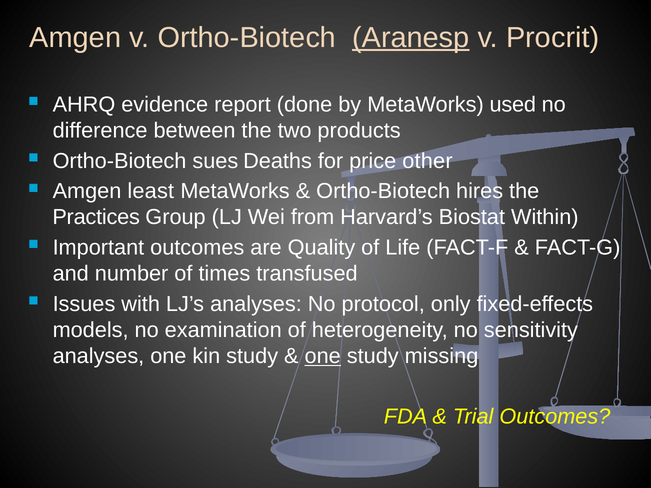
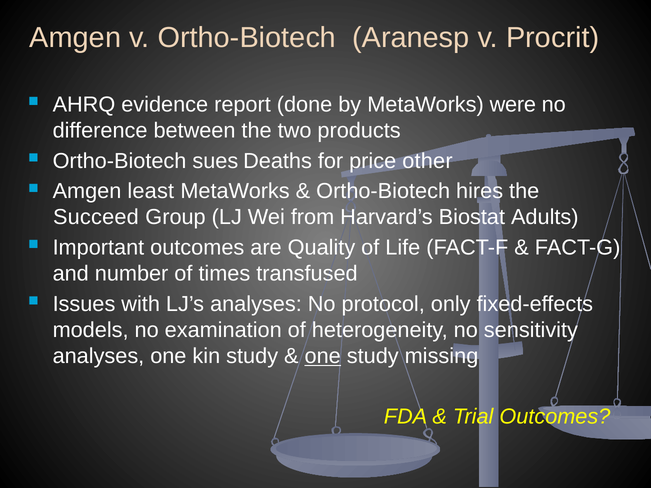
Aranesp underline: present -> none
used: used -> were
Practices: Practices -> Succeed
Within: Within -> Adults
